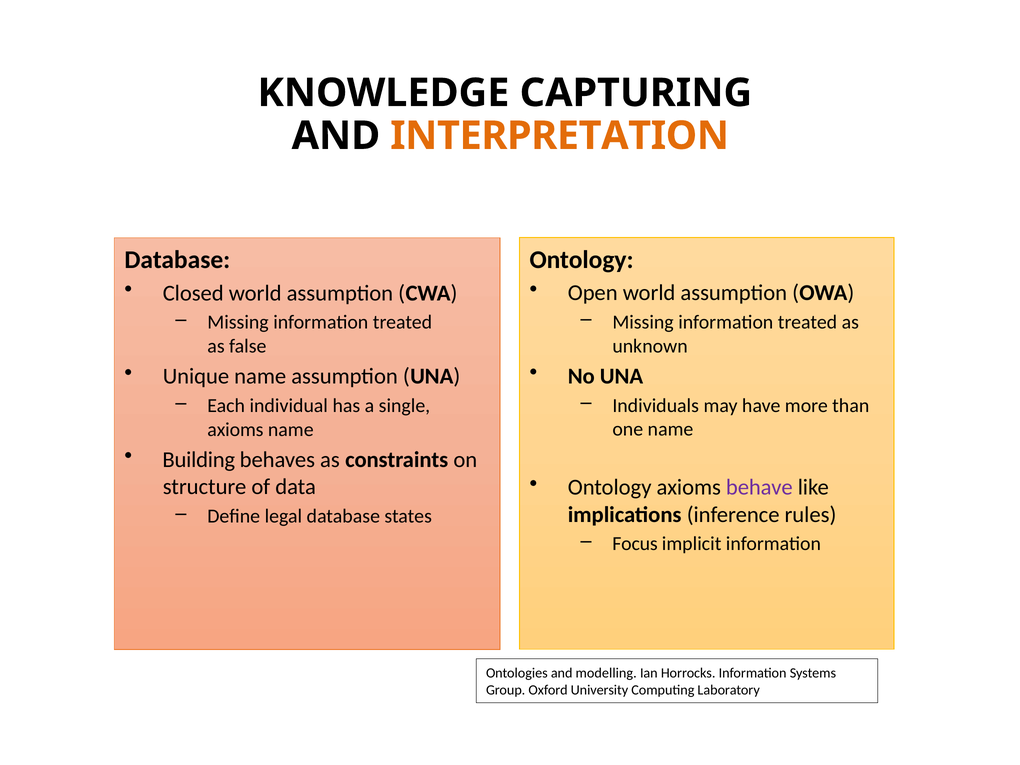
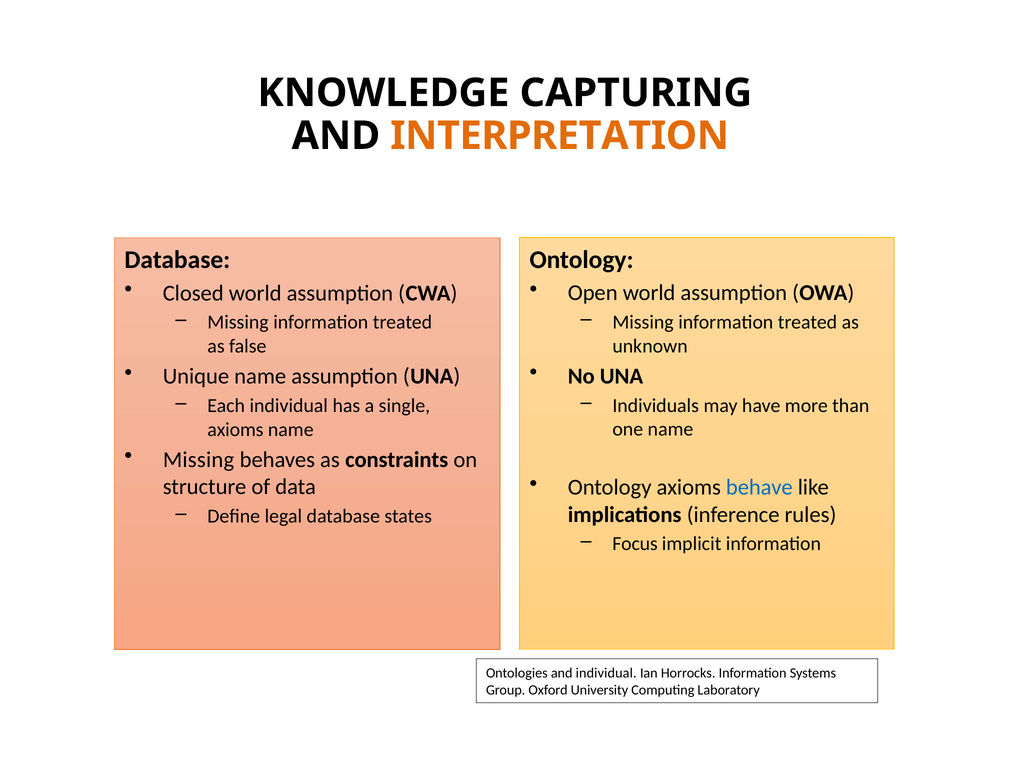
Building at (199, 460): Building -> Missing
behave colour: purple -> blue
and modelling: modelling -> individual
